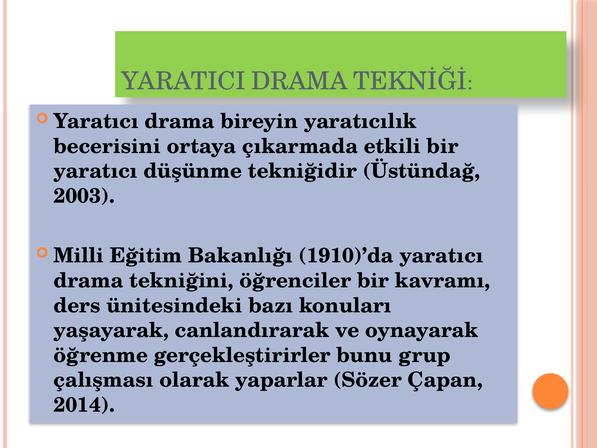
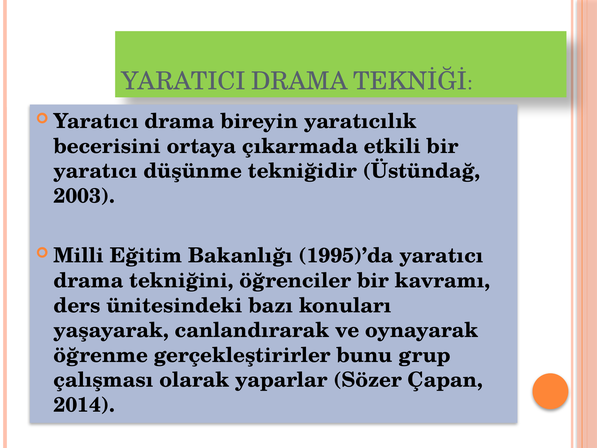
1910)’da: 1910)’da -> 1995)’da
